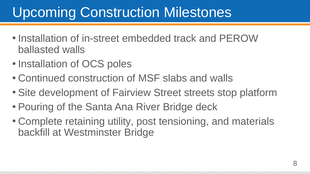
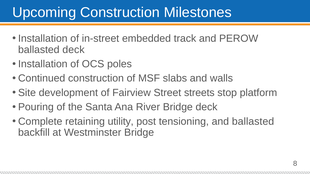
ballasted walls: walls -> deck
and materials: materials -> ballasted
